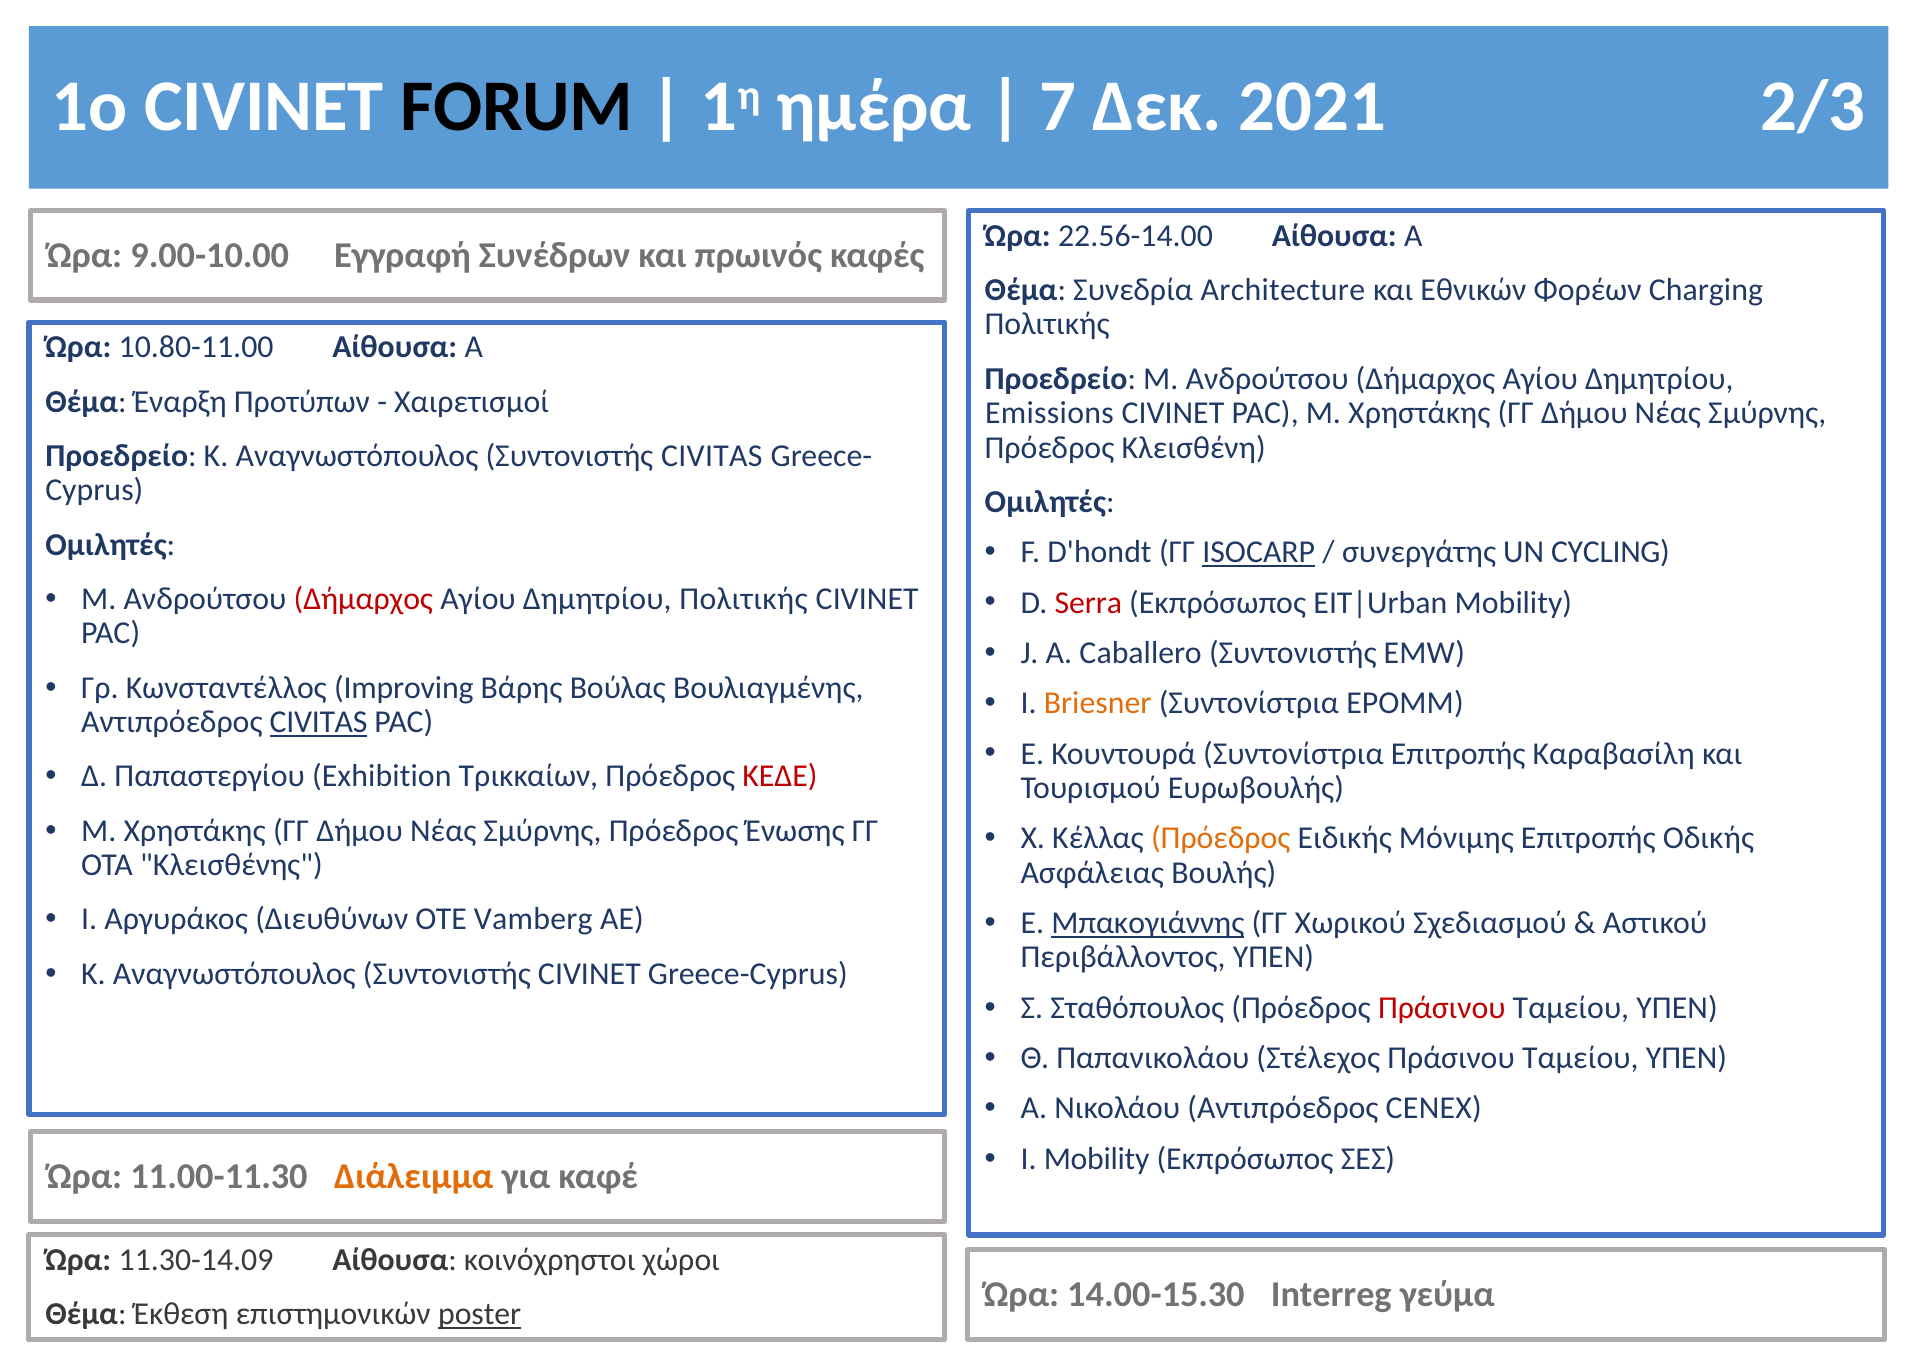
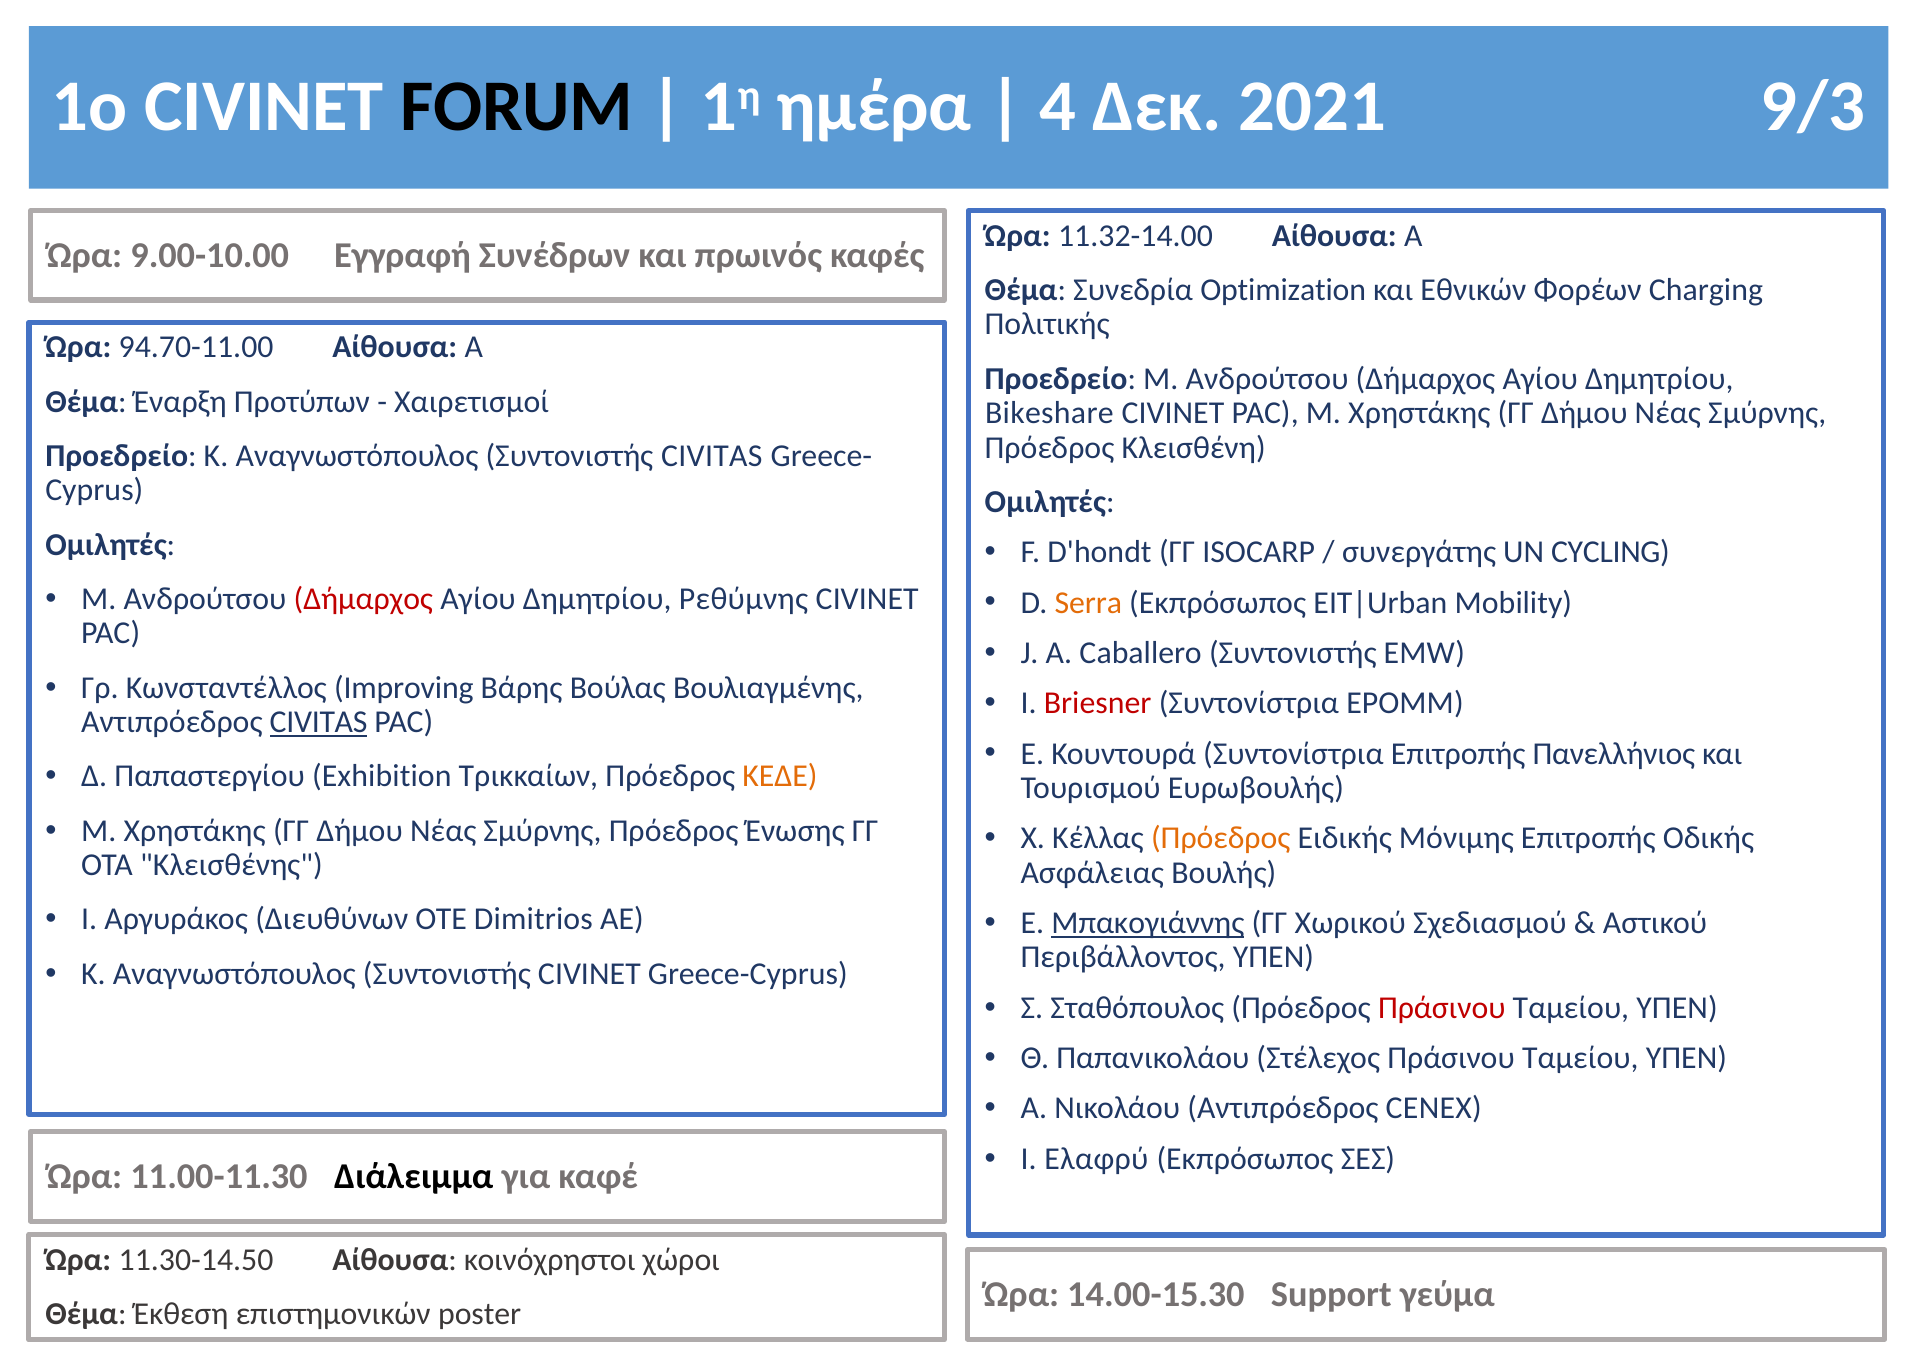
7: 7 -> 4
2/3: 2/3 -> 9/3
22.56-14.00: 22.56-14.00 -> 11.32-14.00
Architecture: Architecture -> Optimization
10.80-11.00: 10.80-11.00 -> 94.70-11.00
Emissions: Emissions -> Bikeshare
ISOCARP underline: present -> none
Δημητρίου Πολιτικής: Πολιτικής -> Ρεθύμνης
Serra colour: red -> orange
Briesner colour: orange -> red
Καραβασίλη: Καραβασίλη -> Πανελλήνιος
ΚΕΔΕ colour: red -> orange
Vamberg: Vamberg -> Dimitrios
Ι Mobility: Mobility -> Ελαφρύ
Διάλειμμα colour: orange -> black
11.30-14.09: 11.30-14.09 -> 11.30-14.50
Interreg: Interreg -> Support
poster underline: present -> none
